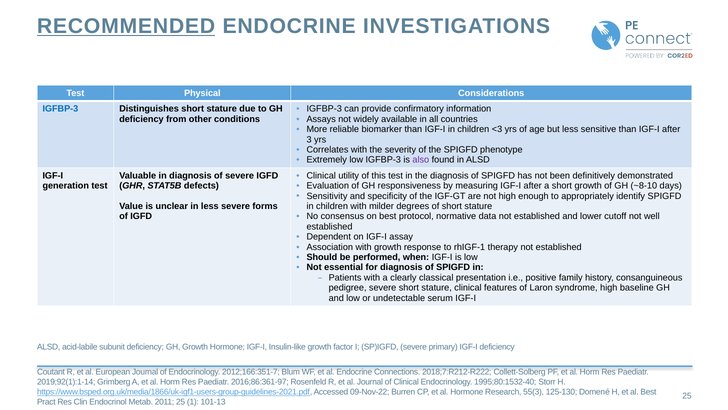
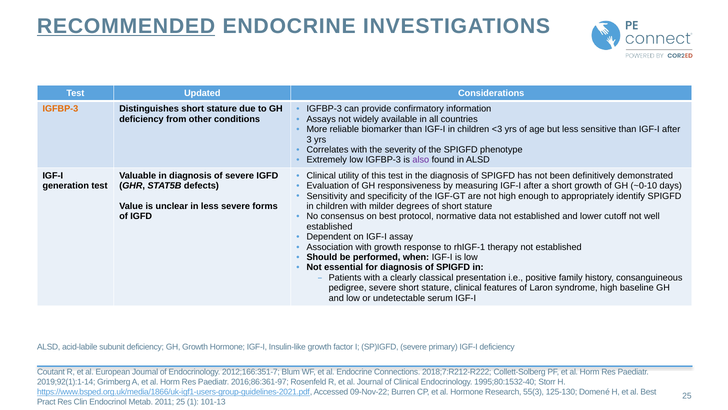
Physical: Physical -> Updated
IGFBP-3 at (60, 109) colour: blue -> orange
~8-10: ~8-10 -> ~0-10
